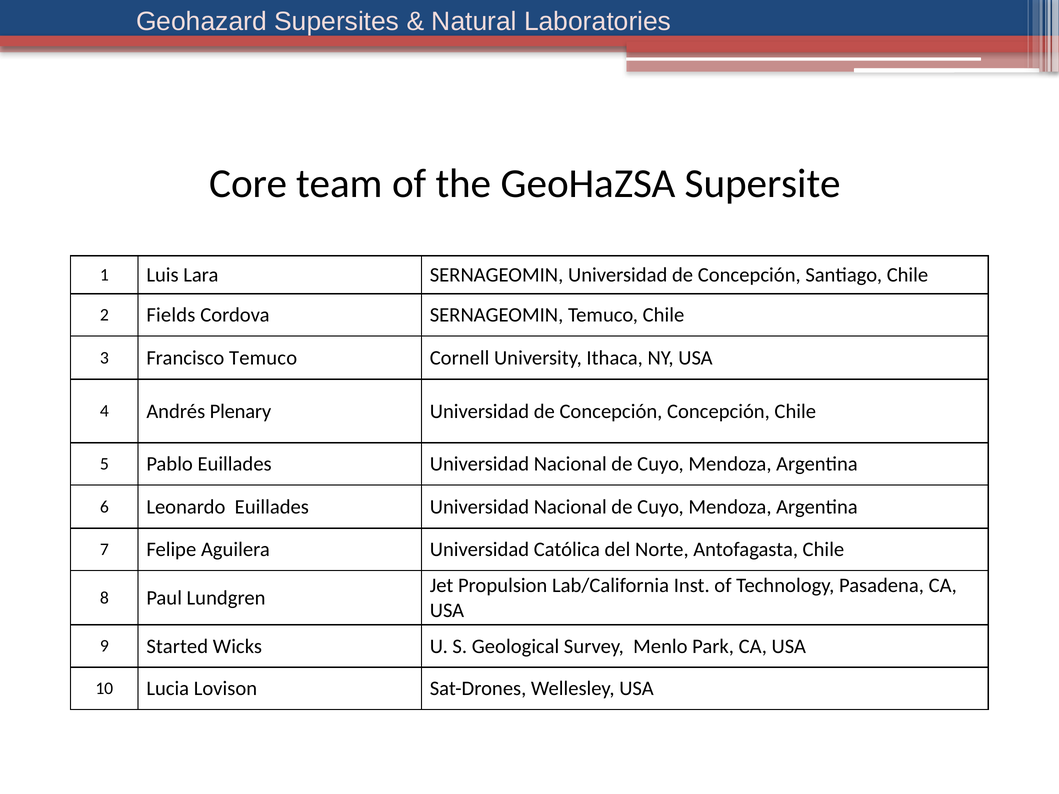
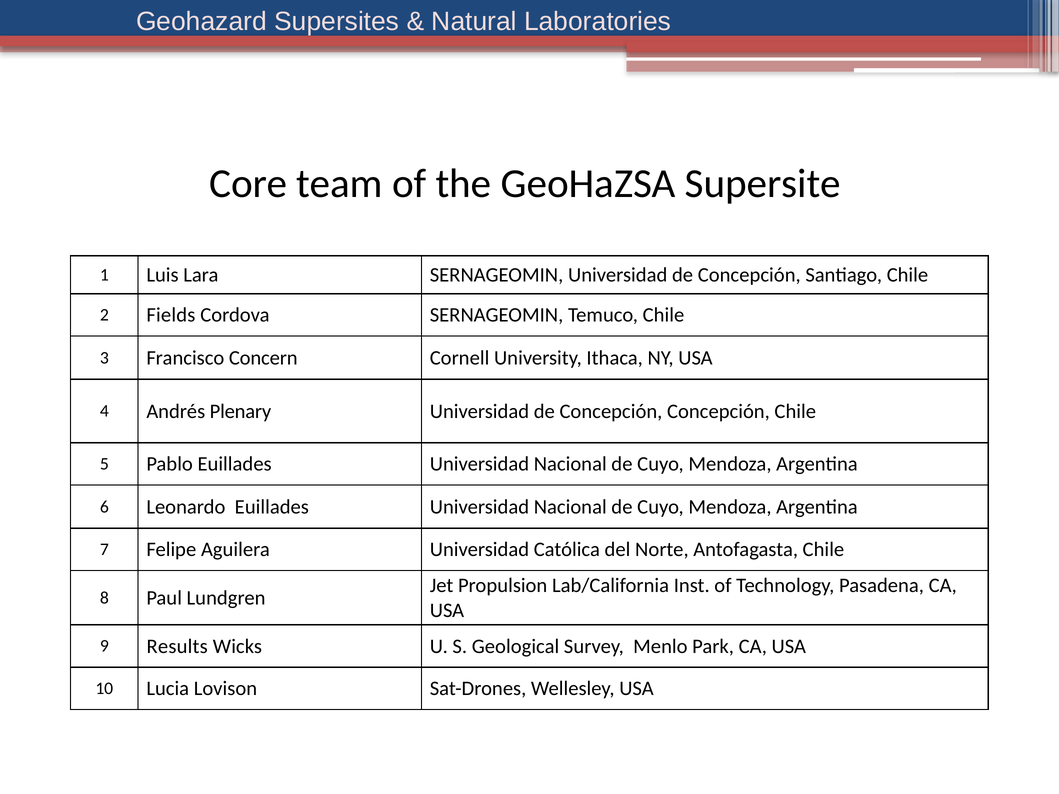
Francisco Temuco: Temuco -> Concern
Started: Started -> Results
